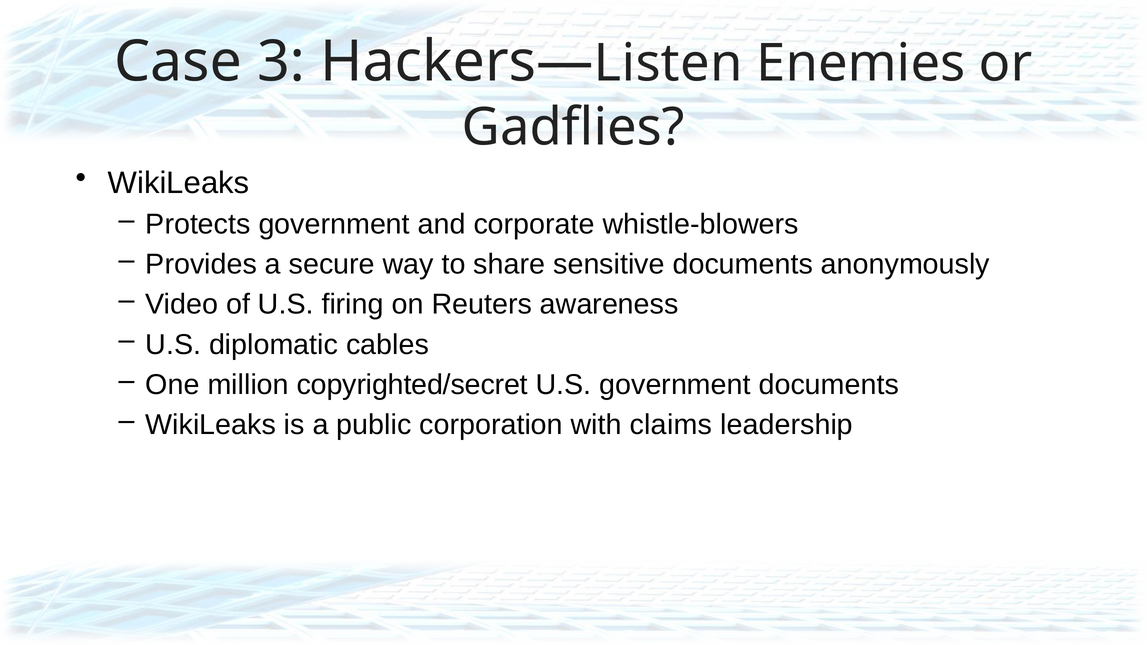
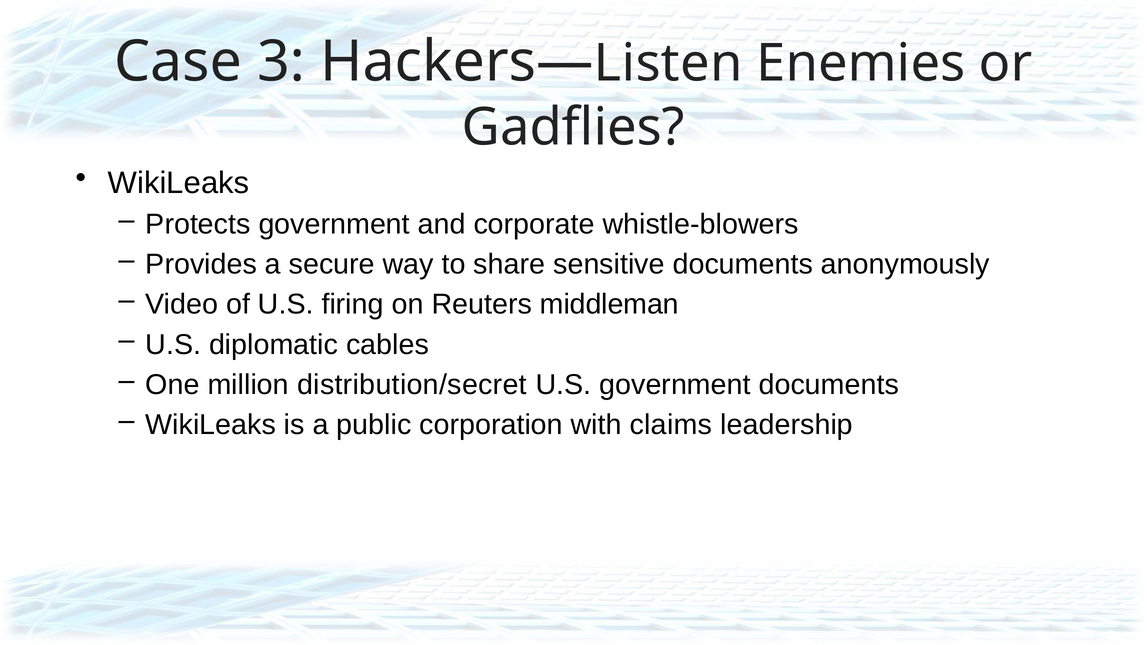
awareness: awareness -> middleman
copyrighted/secret: copyrighted/secret -> distribution/secret
